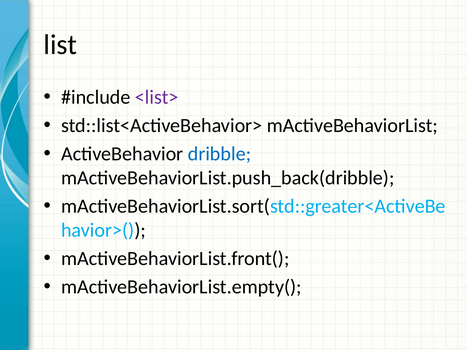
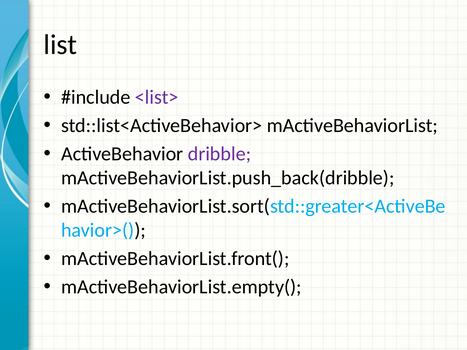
dribble colour: blue -> purple
